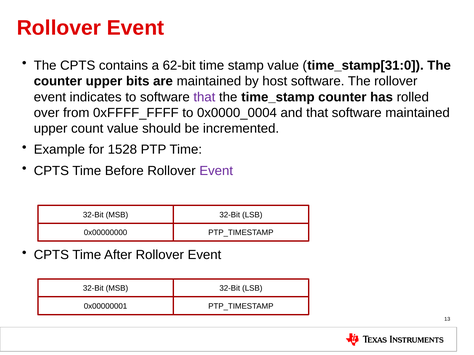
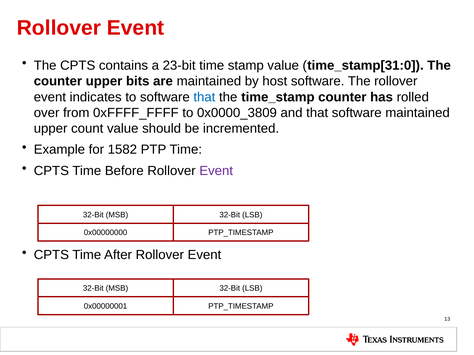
62-bit: 62-bit -> 23-bit
that at (204, 97) colour: purple -> blue
0x0000_0004: 0x0000_0004 -> 0x0000_3809
1528: 1528 -> 1582
